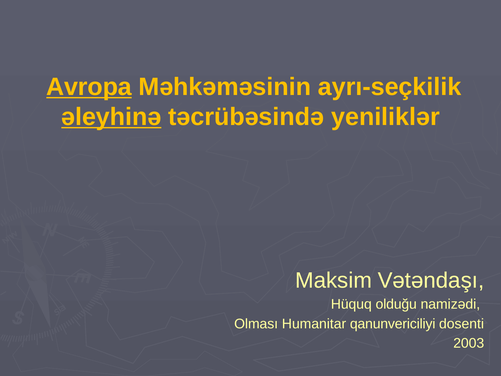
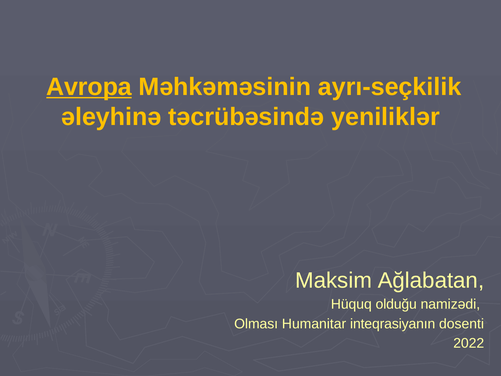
əleyhinə underline: present -> none
Vətəndaşı: Vətəndaşı -> Ağlabatan
qanunvericiliyi: qanunvericiliyi -> inteqrasiyanın
2003: 2003 -> 2022
